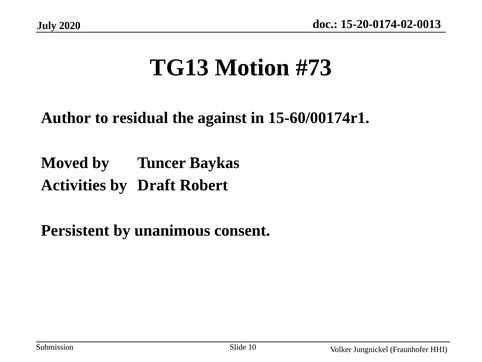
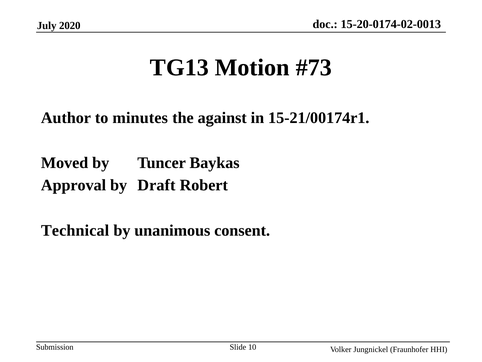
residual: residual -> minutes
15-60/00174r1: 15-60/00174r1 -> 15-21/00174r1
Activities: Activities -> Approval
Persistent: Persistent -> Technical
